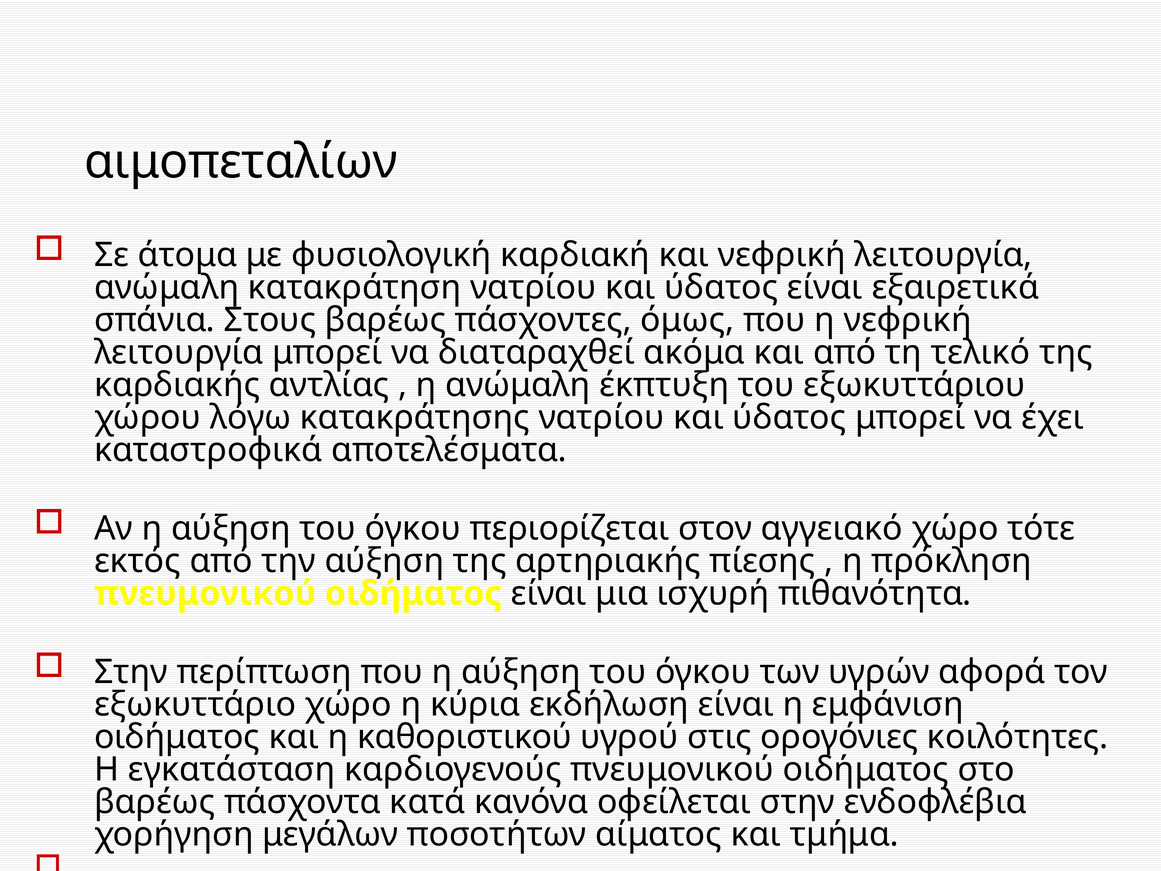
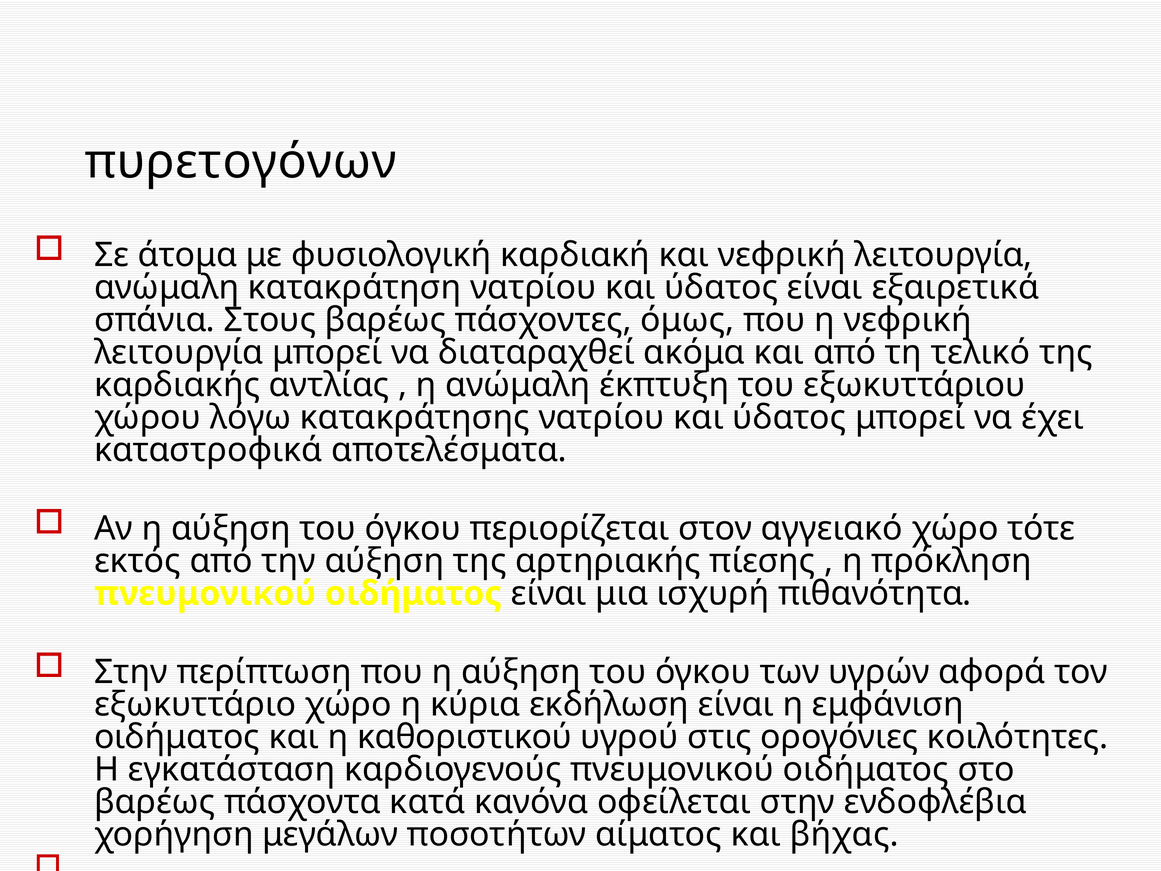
αιμοπεταλίων: αιμοπεταλίων -> πυρετογόνων
τμήμα: τμήμα -> βήχας
